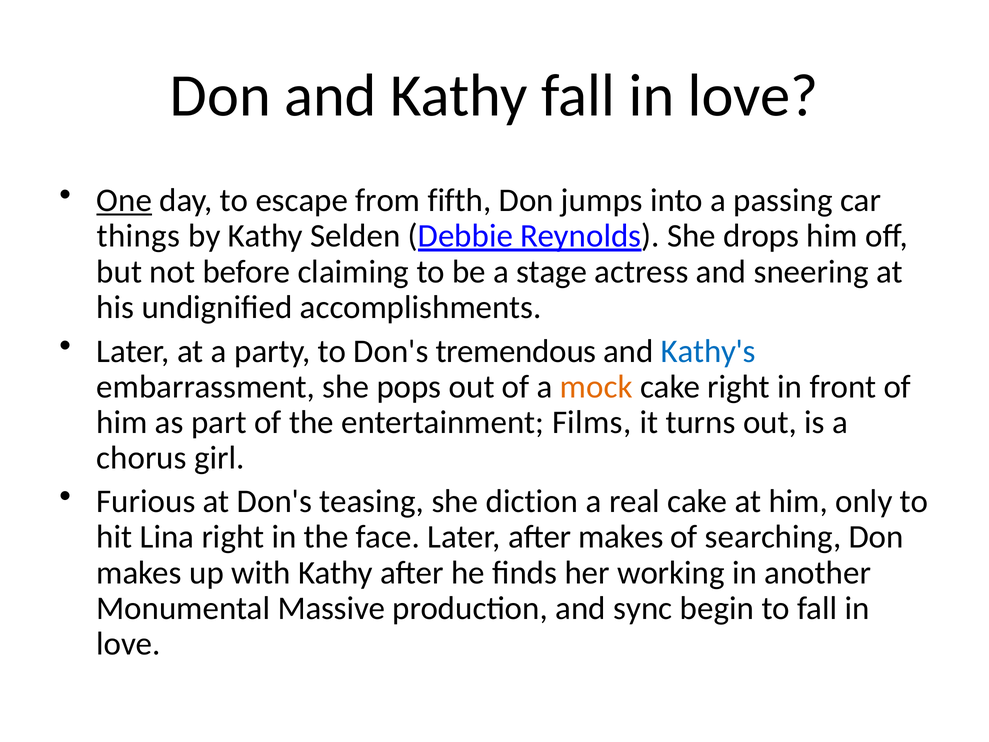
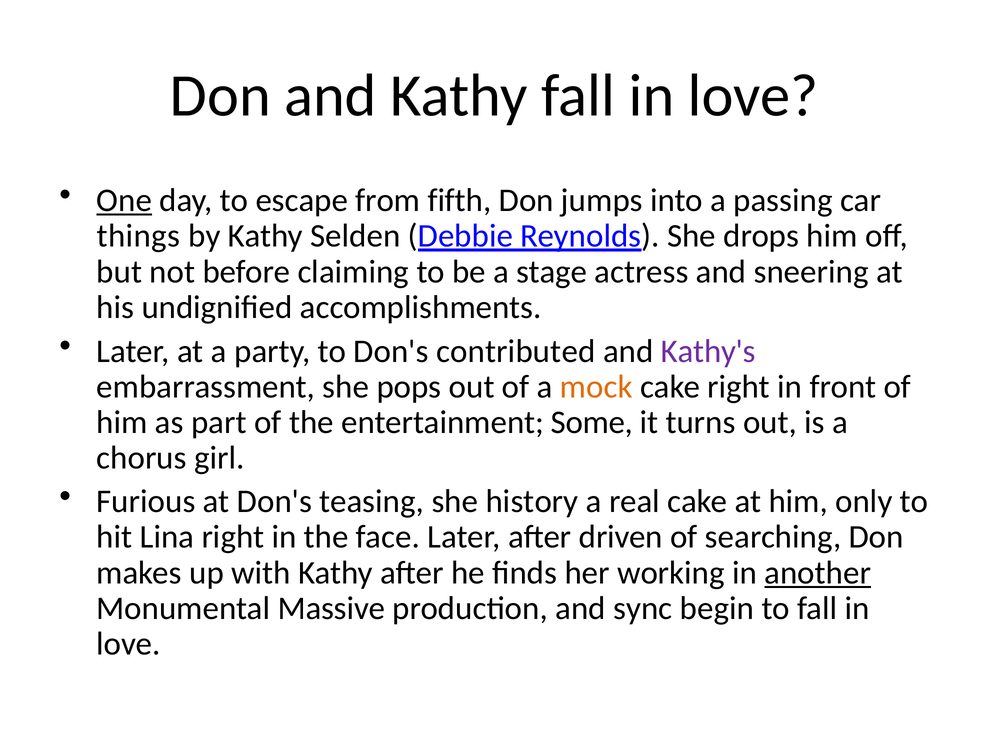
tremendous: tremendous -> contributed
Kathy's colour: blue -> purple
Films: Films -> Some
diction: diction -> history
after makes: makes -> driven
another underline: none -> present
